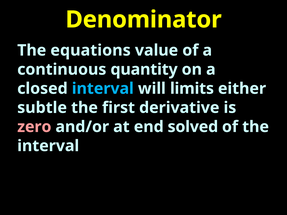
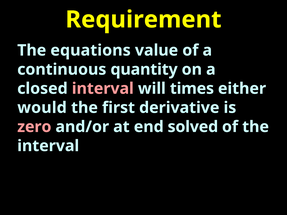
Denominator: Denominator -> Requirement
interval at (103, 89) colour: light blue -> pink
limits: limits -> times
subtle: subtle -> would
